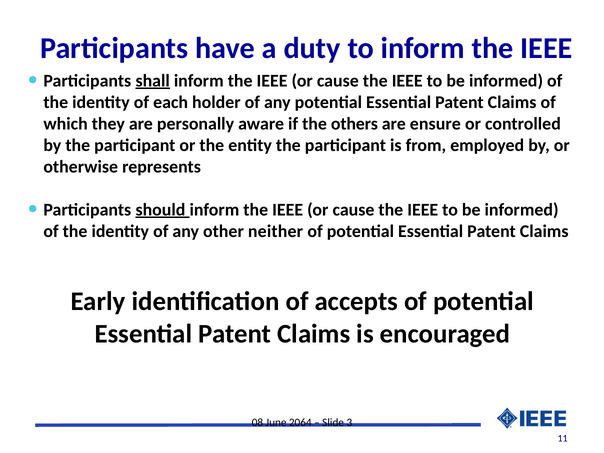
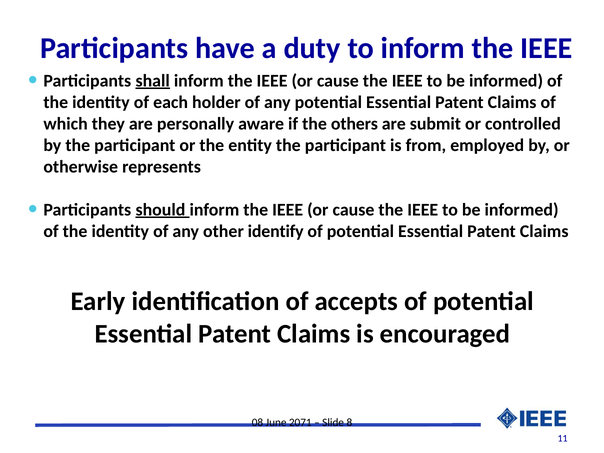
ensure: ensure -> submit
neither: neither -> identify
2064: 2064 -> 2071
3: 3 -> 8
